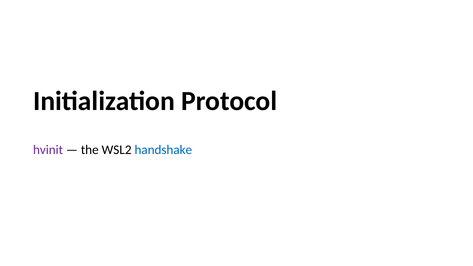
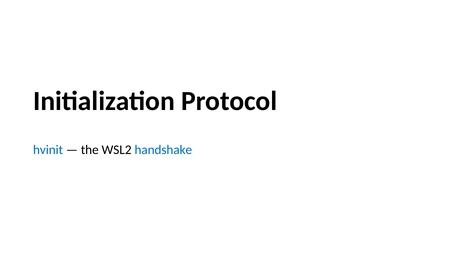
hvinit colour: purple -> blue
